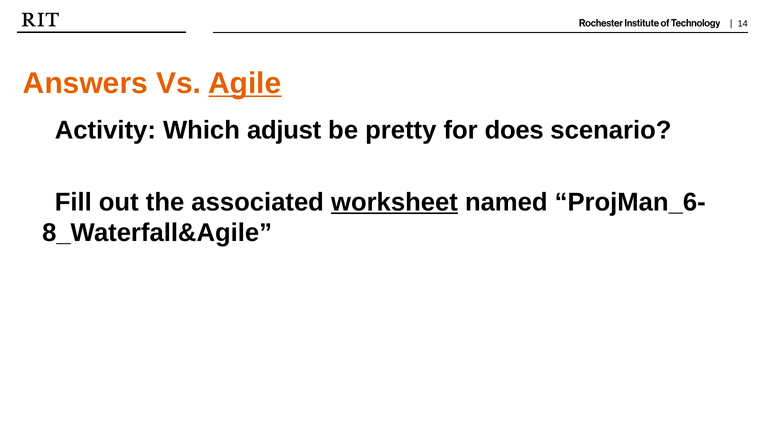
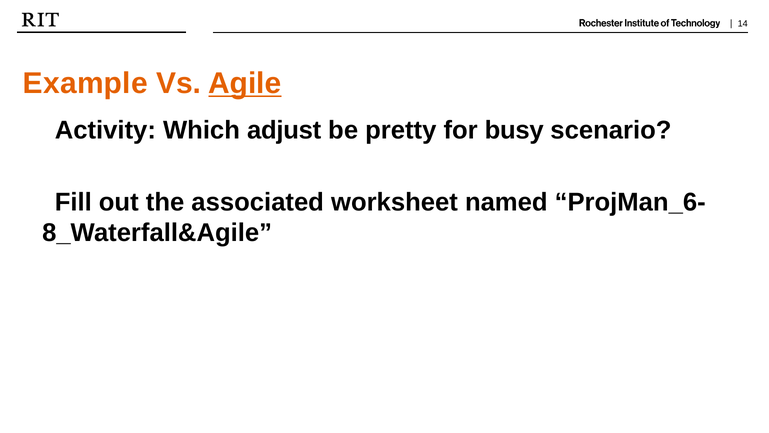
Answers: Answers -> Example
does: does -> busy
worksheet underline: present -> none
